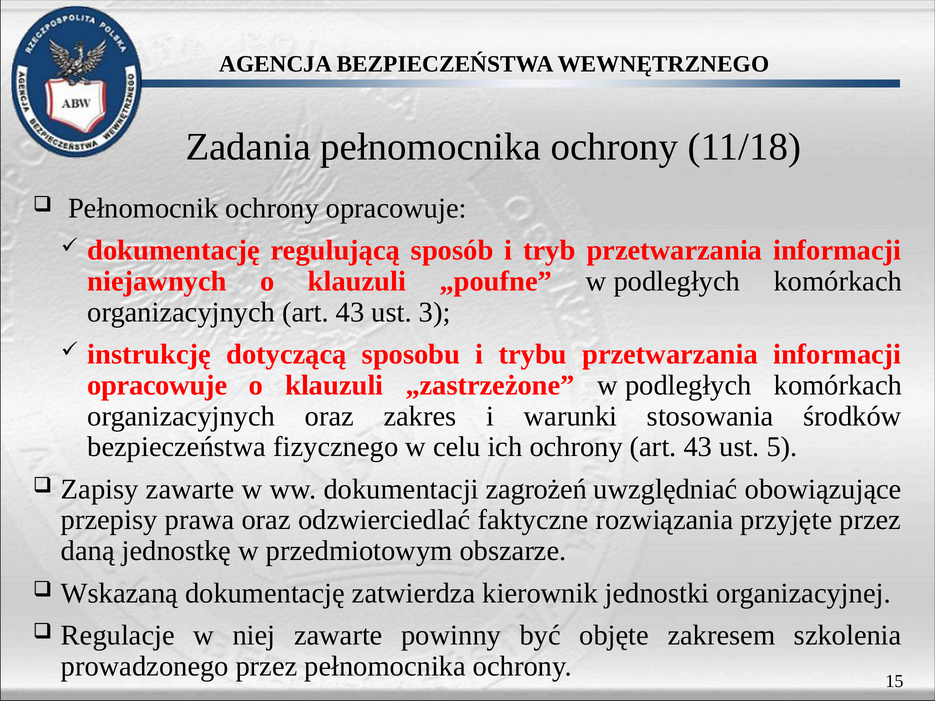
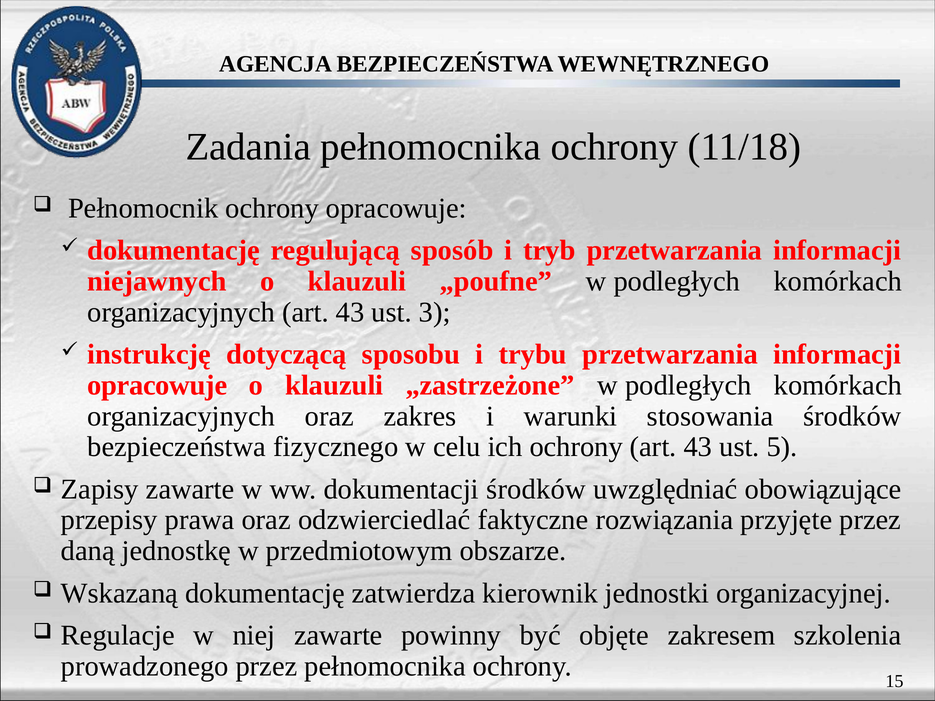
dokumentacji zagrożeń: zagrożeń -> środków
